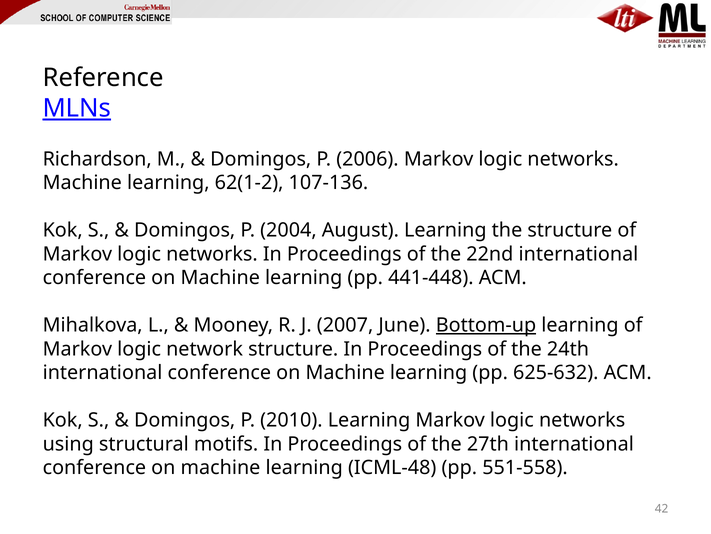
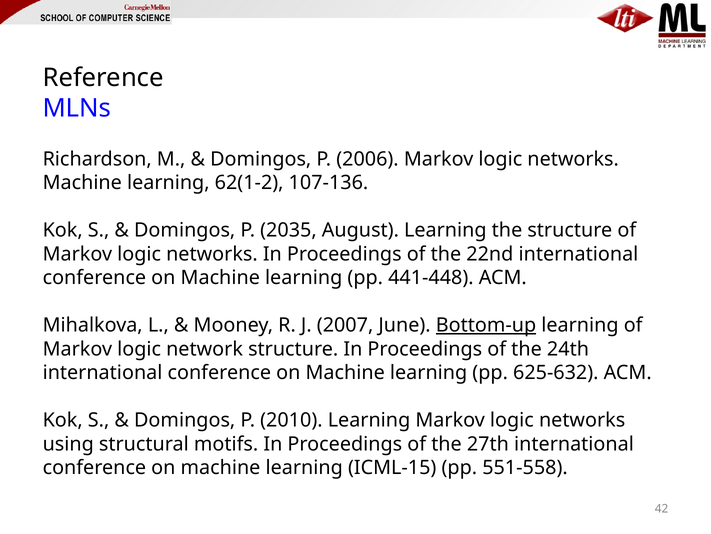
MLNs underline: present -> none
2004: 2004 -> 2035
ICML-48: ICML-48 -> ICML-15
